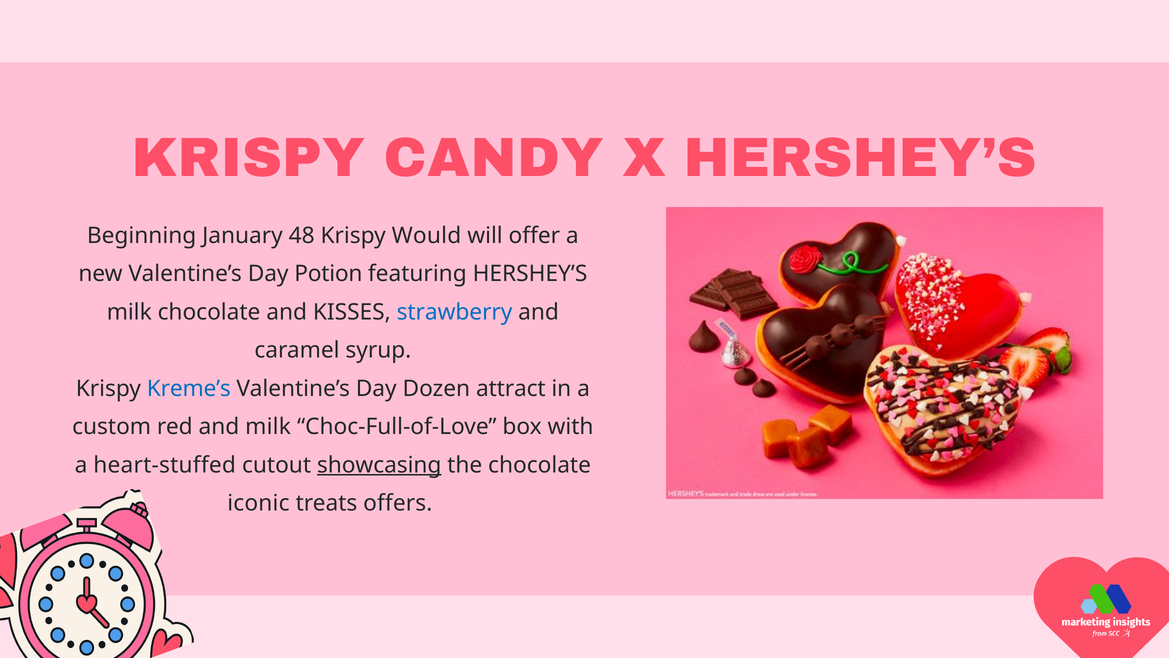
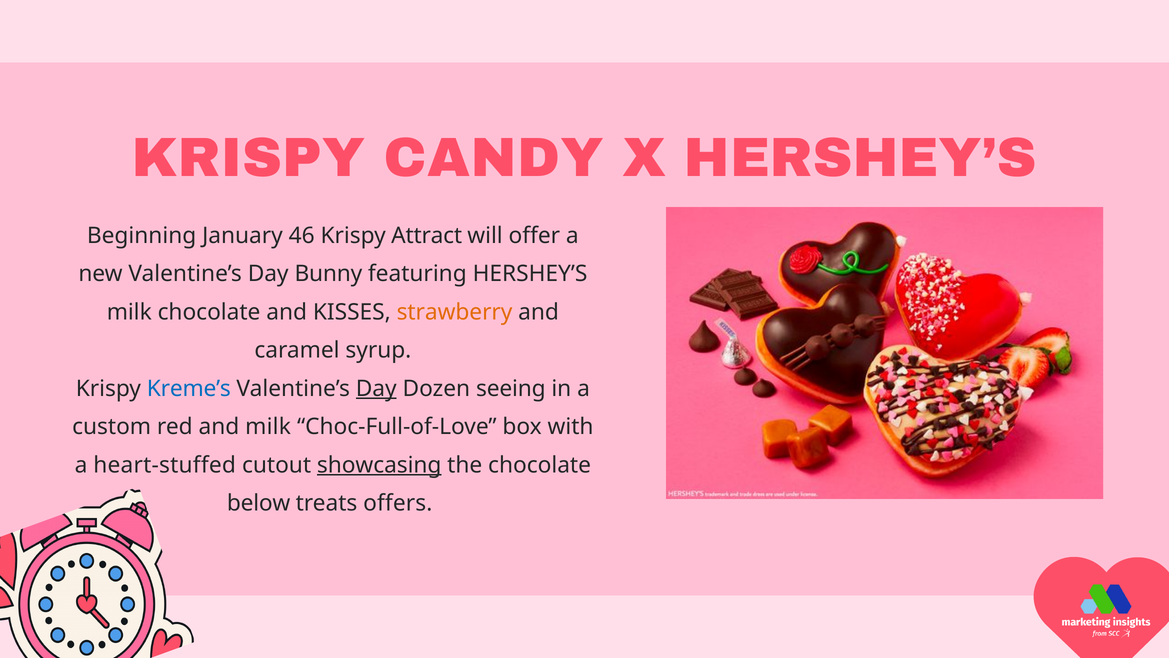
48: 48 -> 46
Would: Would -> Attract
Potion: Potion -> Bunny
strawberry colour: blue -> orange
Day at (376, 388) underline: none -> present
attract: attract -> seeing
iconic: iconic -> below
